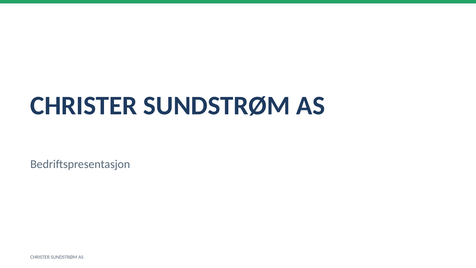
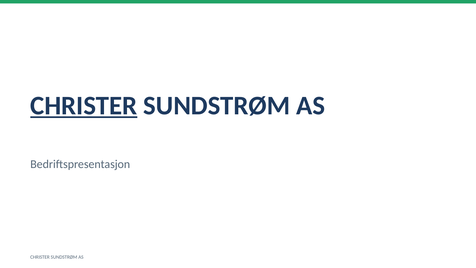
CHRISTER at (84, 106) underline: none -> present
